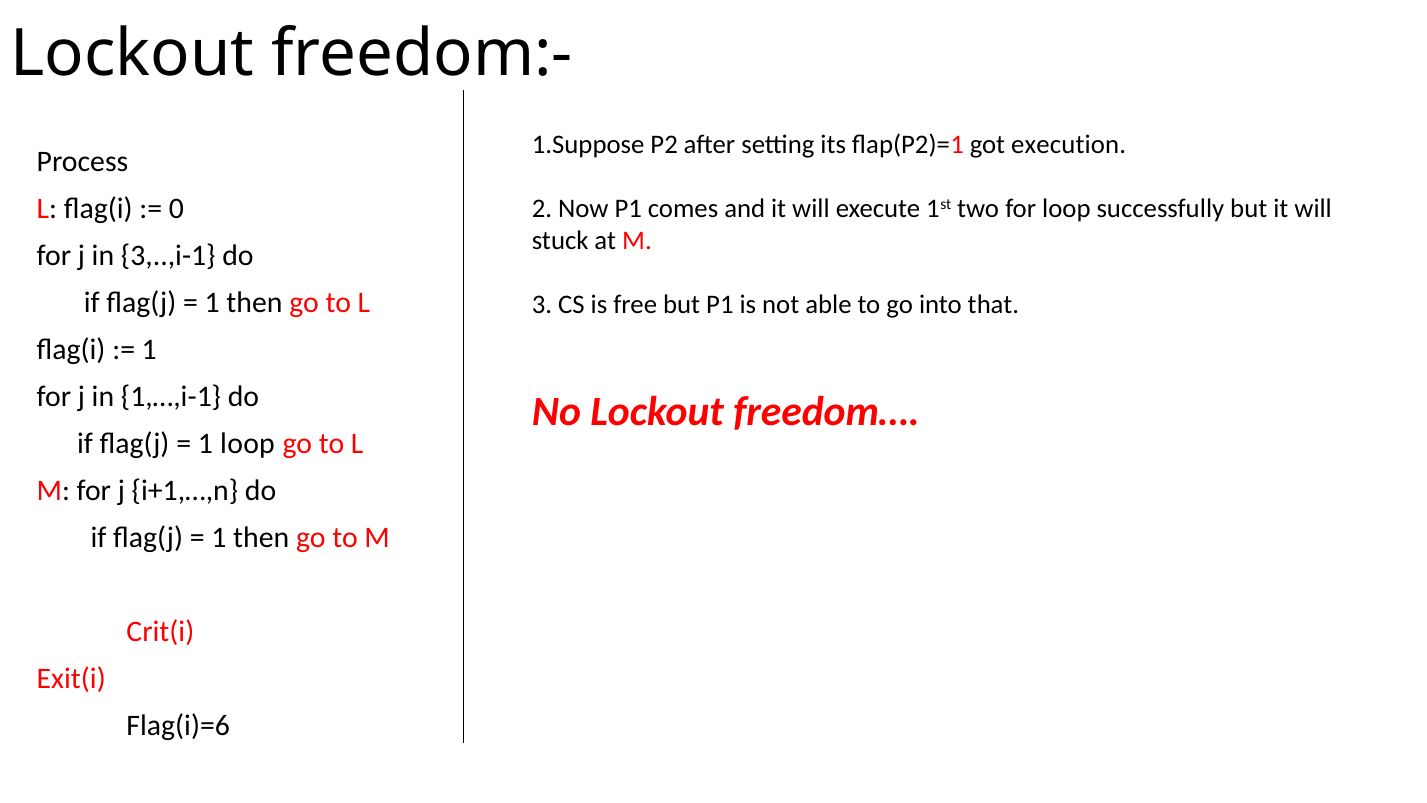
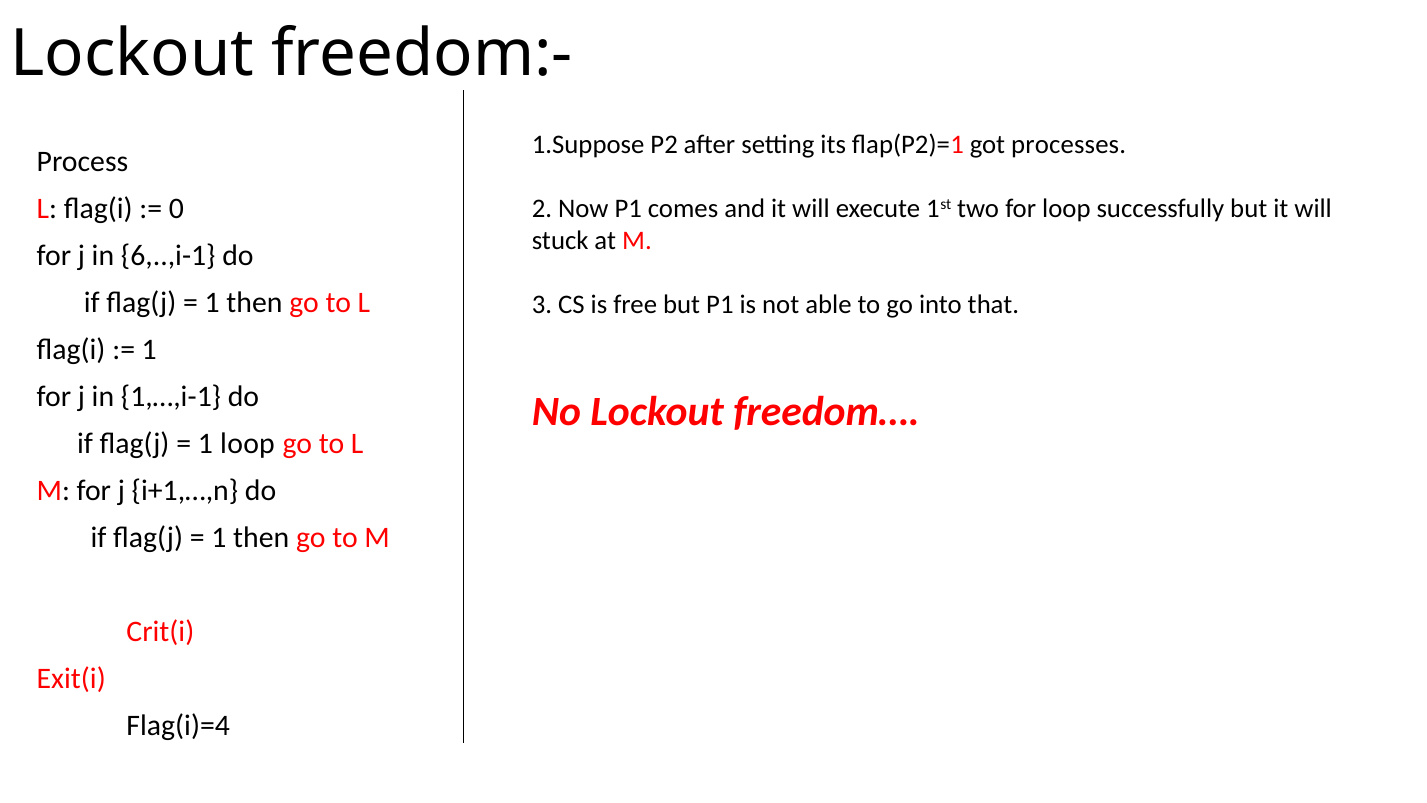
execution: execution -> processes
3,..,i-1: 3,..,i-1 -> 6,..,i-1
Flag(i)=6: Flag(i)=6 -> Flag(i)=4
